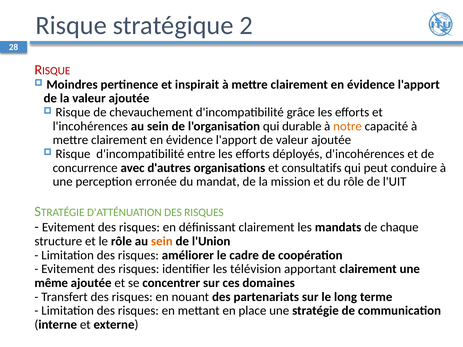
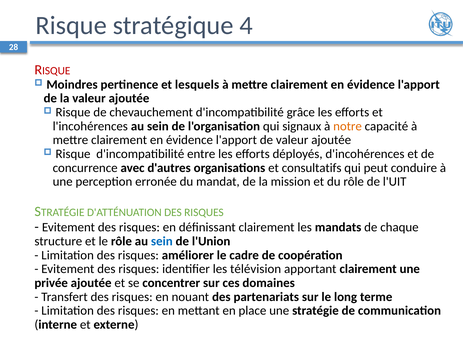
2: 2 -> 4
inspirait: inspirait -> lesquels
durable: durable -> signaux
sein at (162, 241) colour: orange -> blue
même: même -> privée
